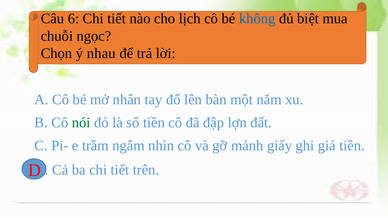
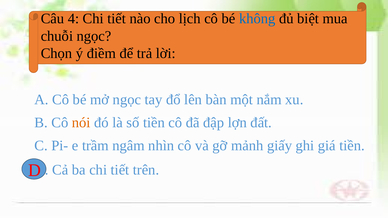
6: 6 -> 4
nhau: nhau -> điềm
mở nhân: nhân -> ngọc
nói colour: green -> orange
